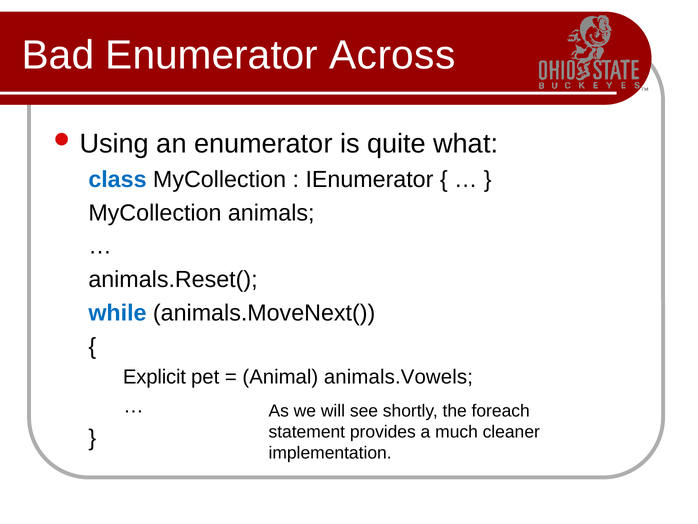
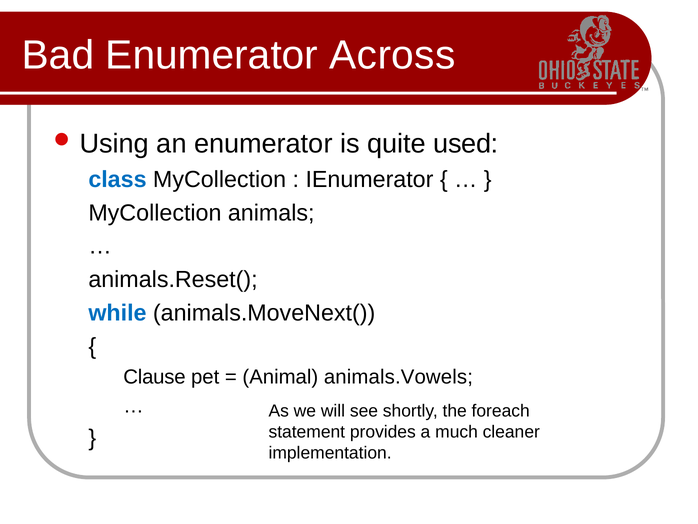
what: what -> used
Explicit: Explicit -> Clause
